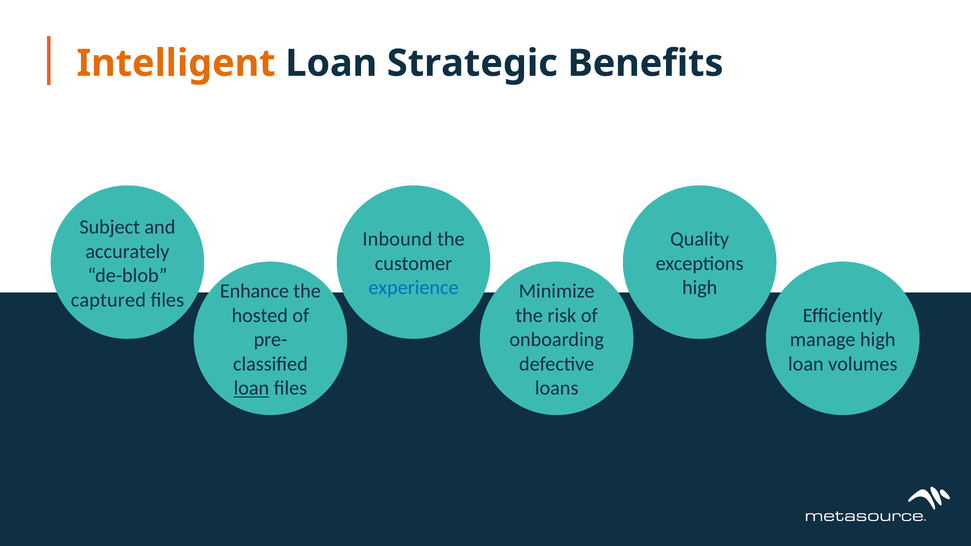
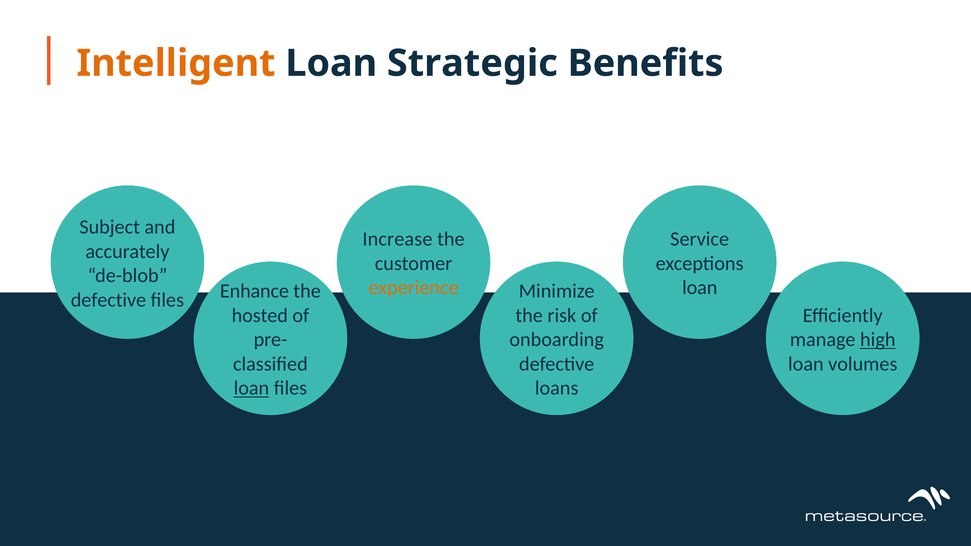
Inbound: Inbound -> Increase
Quality: Quality -> Service
experience colour: blue -> orange
high at (700, 288): high -> loan
captured at (108, 300): captured -> defective
high at (878, 340) underline: none -> present
